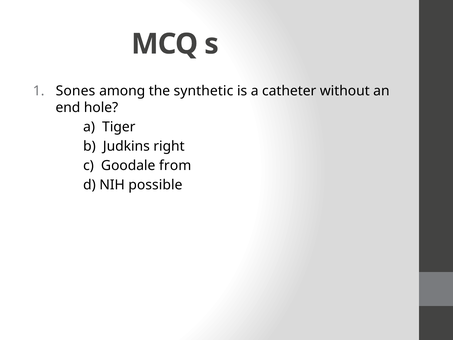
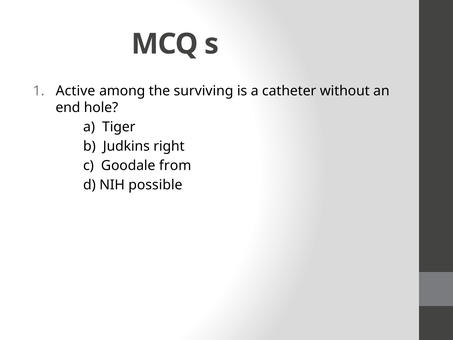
Sones: Sones -> Active
synthetic: synthetic -> surviving
